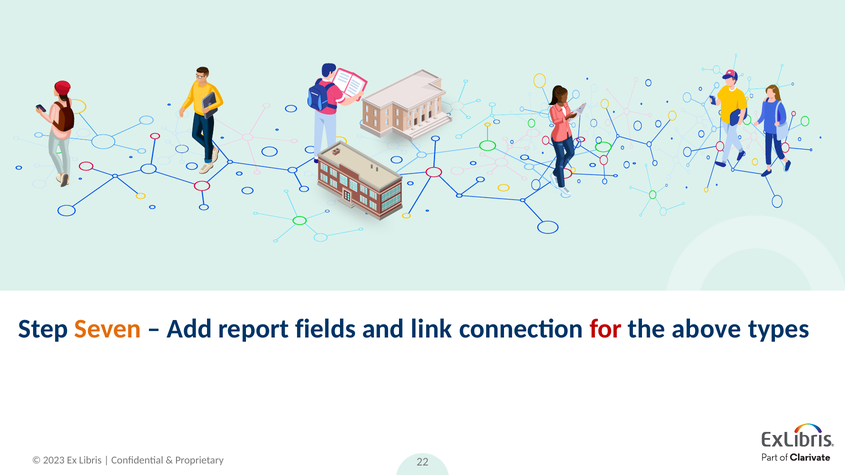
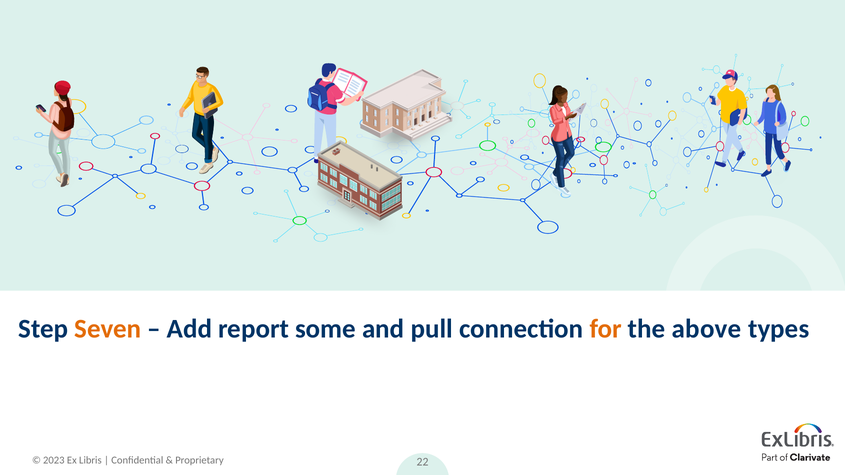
fields: fields -> some
link: link -> pull
for colour: red -> orange
